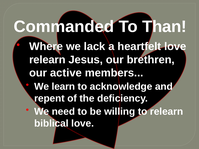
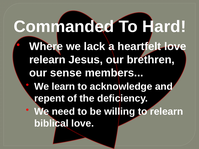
Than: Than -> Hard
active: active -> sense
